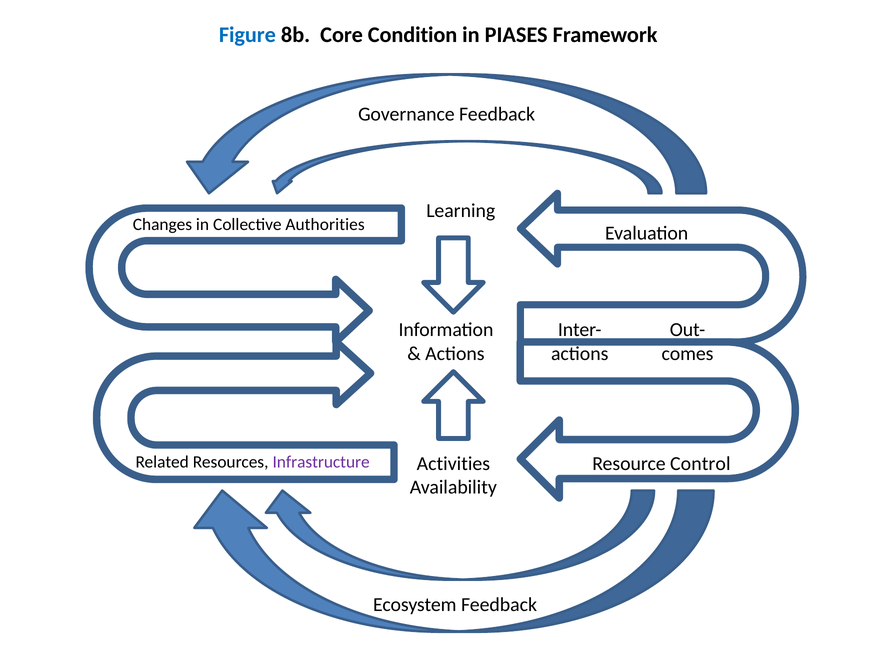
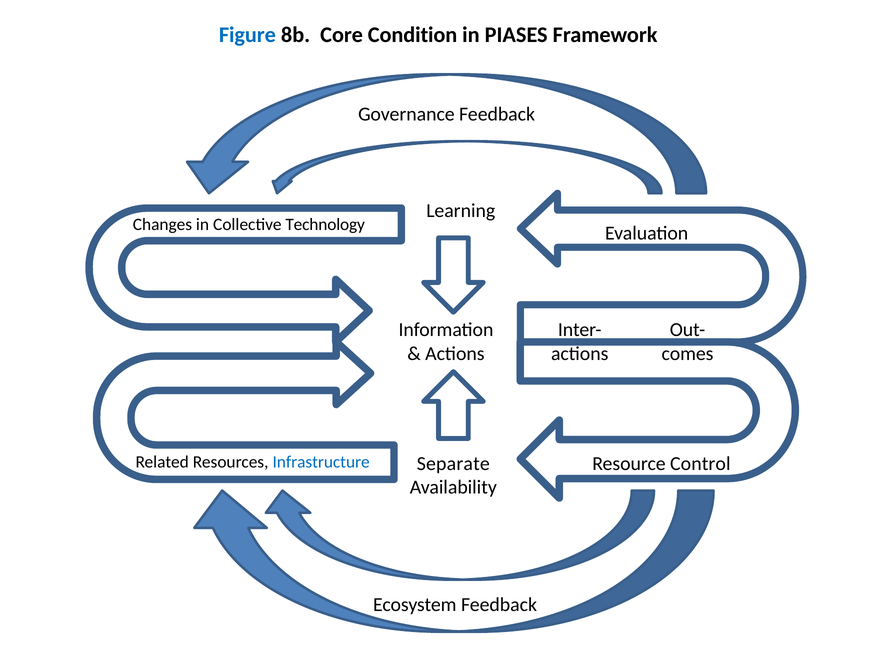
Authorities: Authorities -> Technology
Infrastructure colour: purple -> blue
Activities: Activities -> Separate
